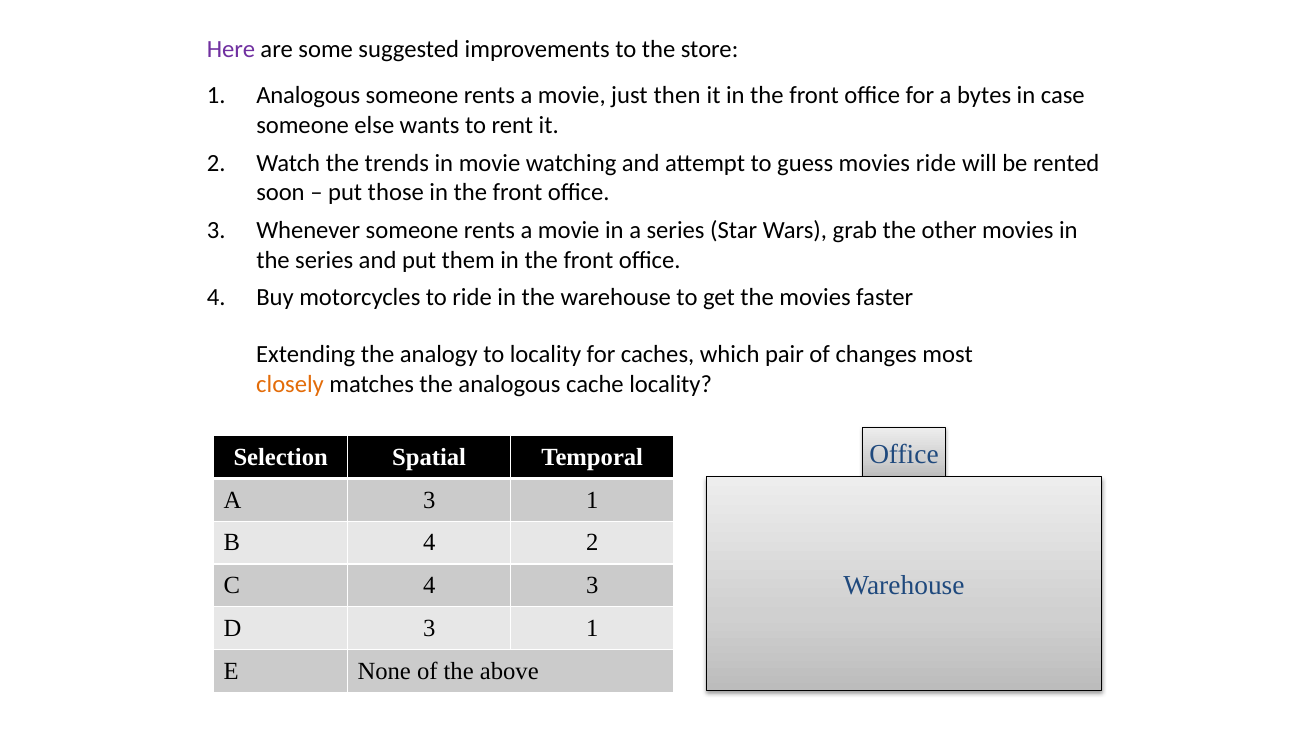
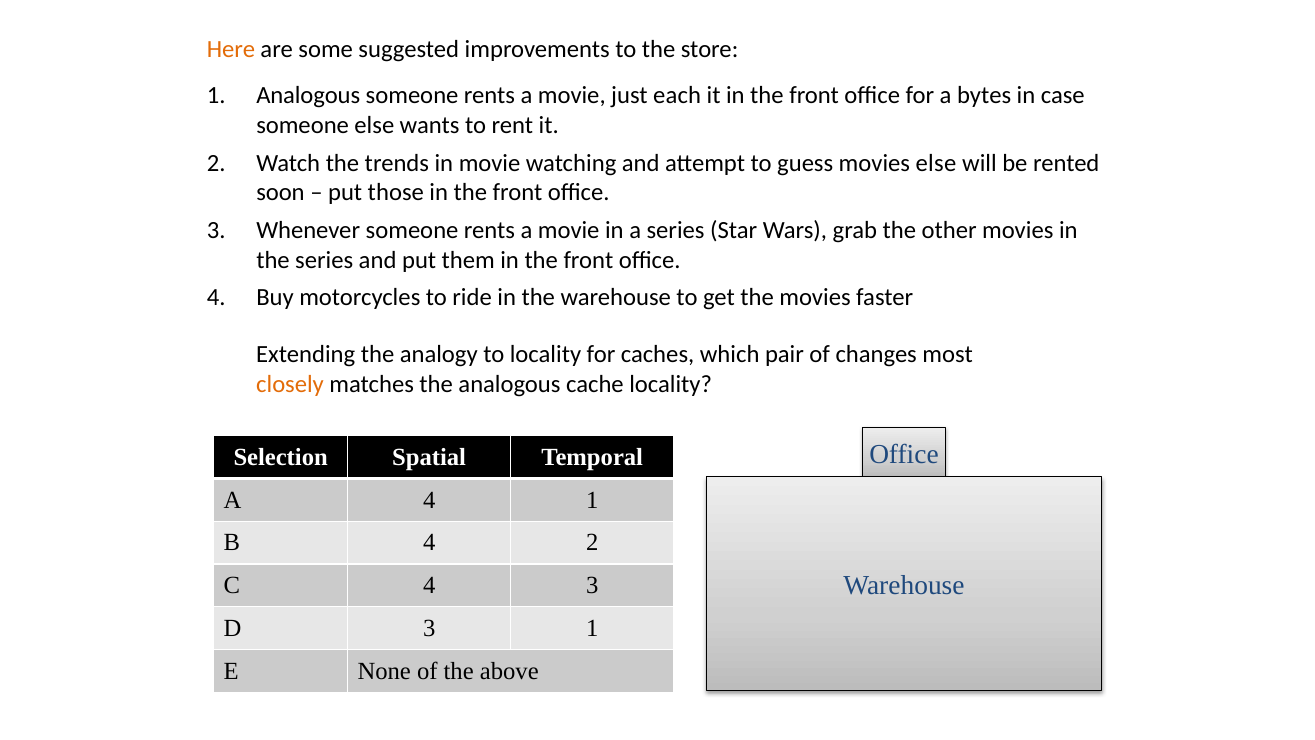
Here colour: purple -> orange
then: then -> each
movies ride: ride -> else
A 3: 3 -> 4
